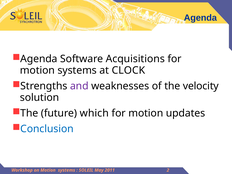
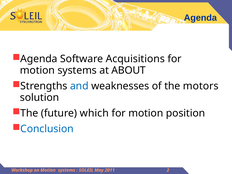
CLOCK: CLOCK -> ABOUT
and colour: purple -> blue
velocity: velocity -> motors
updates: updates -> position
